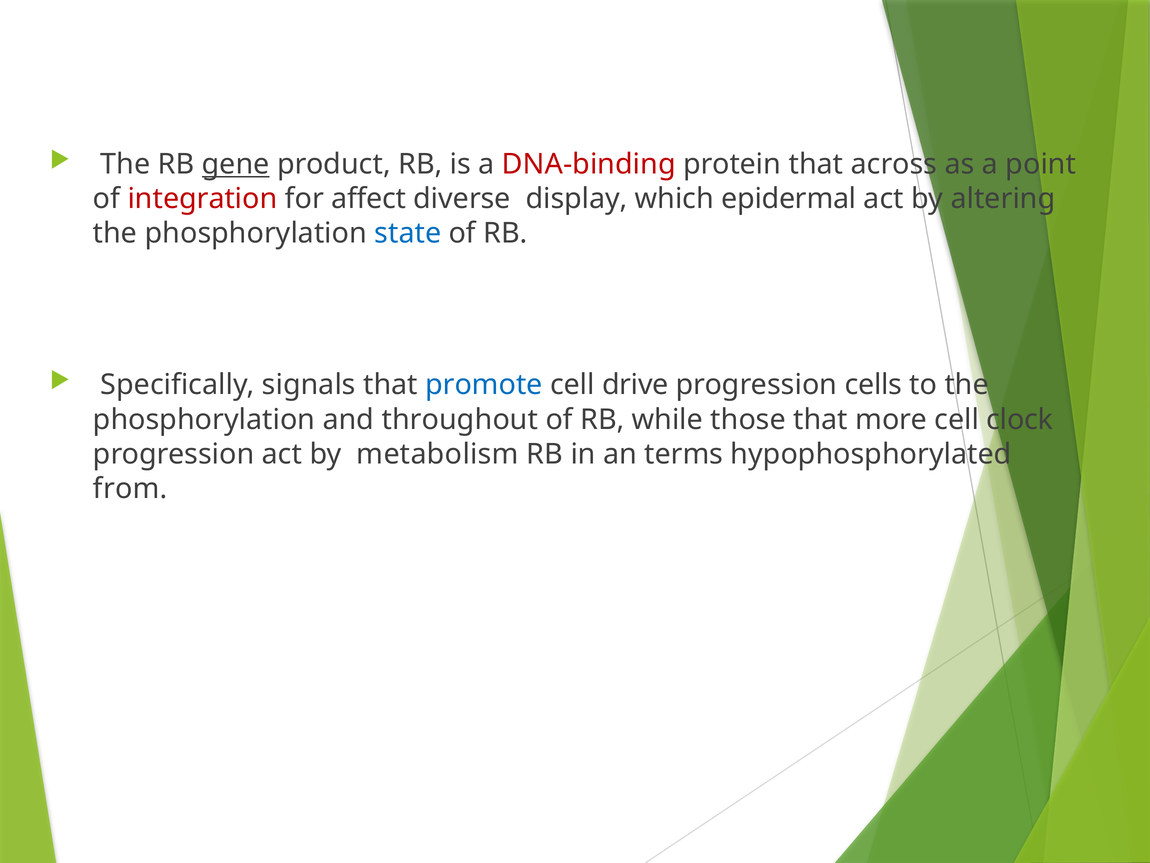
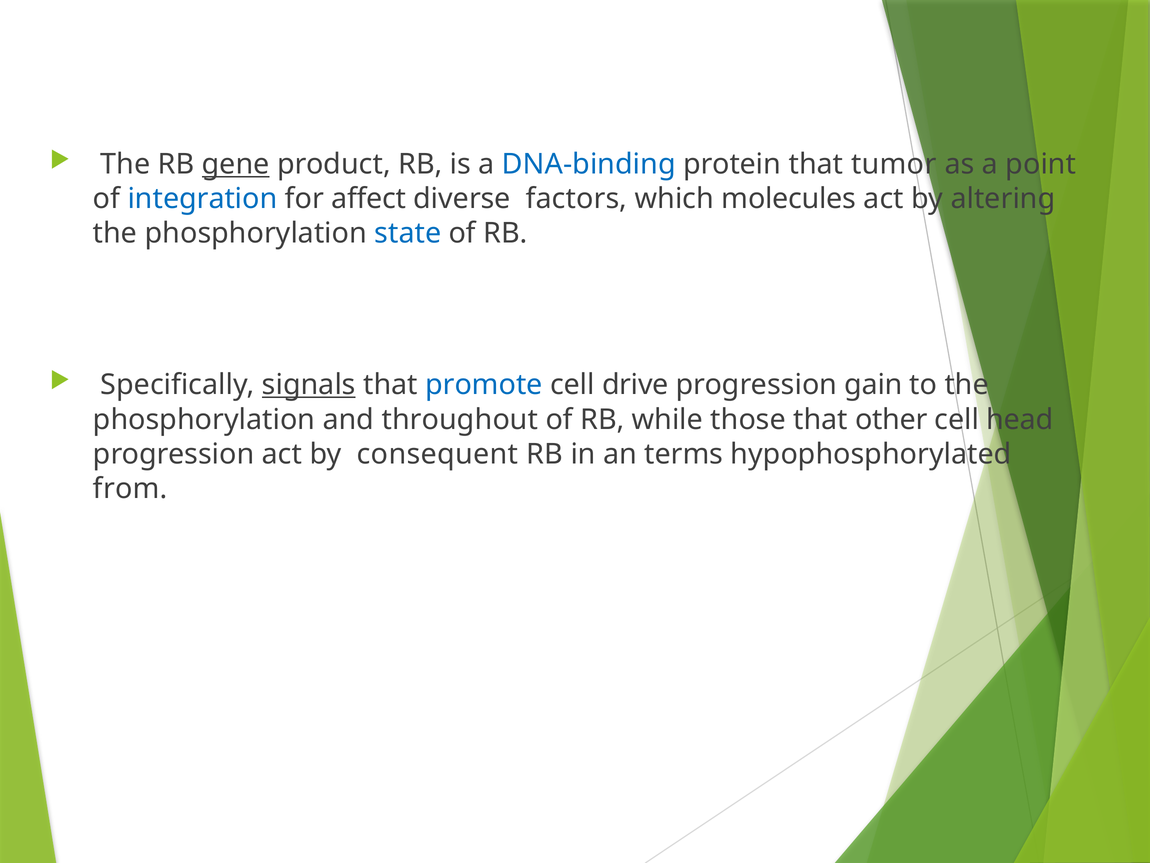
DNA-binding colour: red -> blue
across: across -> tumor
integration colour: red -> blue
display: display -> factors
epidermal: epidermal -> molecules
signals underline: none -> present
cells: cells -> gain
more: more -> other
clock: clock -> head
metabolism: metabolism -> consequent
